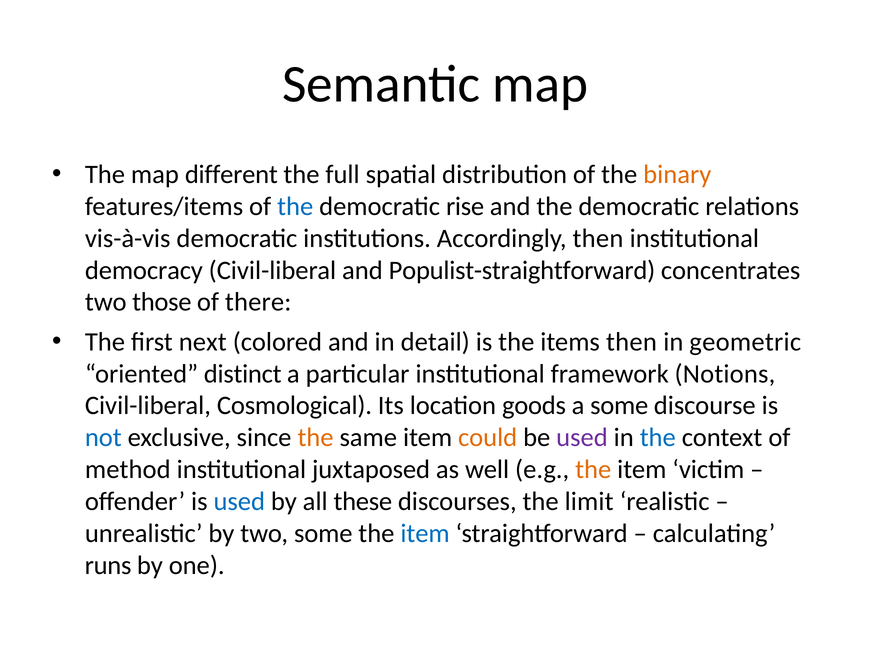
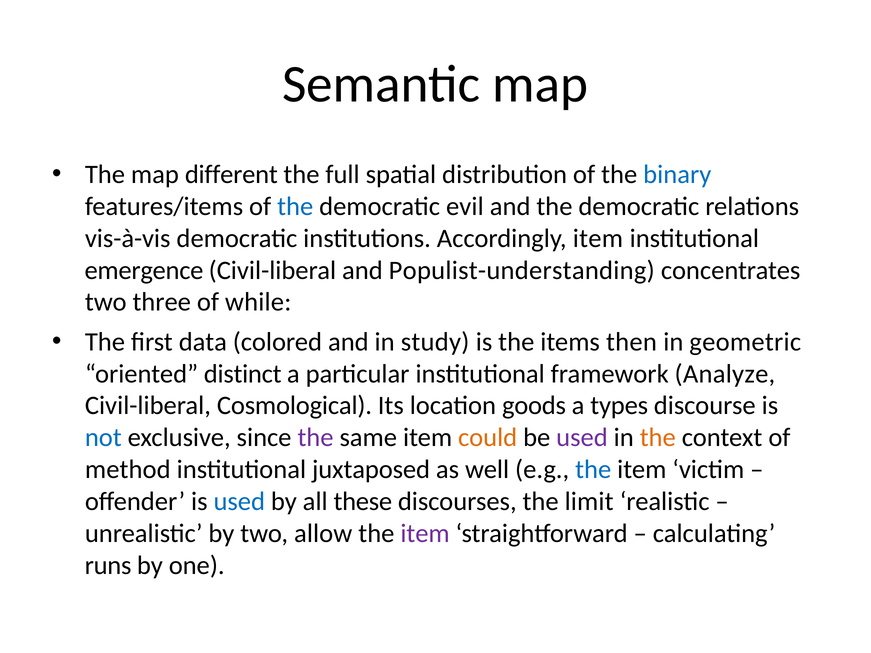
binary colour: orange -> blue
rise: rise -> evil
Accordingly then: then -> item
democracy: democracy -> emergence
Populist-straightforward: Populist-straightforward -> Populist-understanding
those: those -> three
there: there -> while
next: next -> data
detail: detail -> study
Notions: Notions -> Analyze
a some: some -> types
the at (316, 438) colour: orange -> purple
the at (658, 438) colour: blue -> orange
the at (593, 470) colour: orange -> blue
two some: some -> allow
item at (425, 534) colour: blue -> purple
